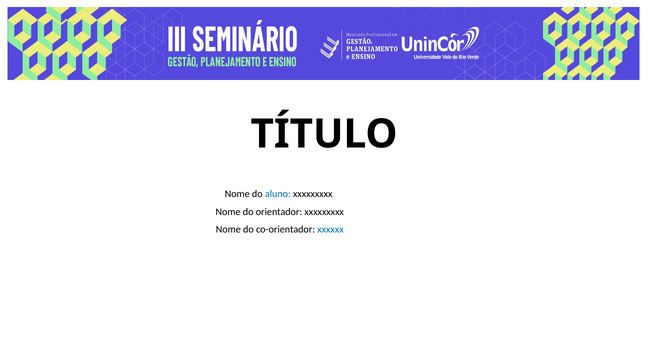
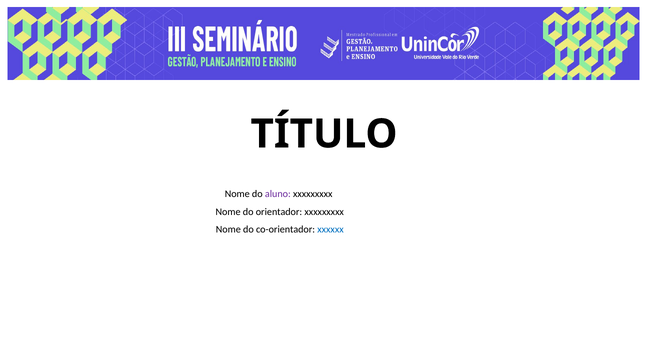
aluno colour: blue -> purple
